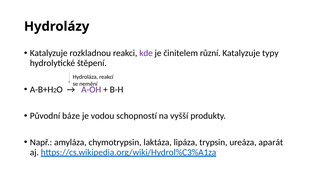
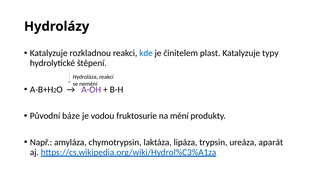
kde colour: purple -> blue
různí: různí -> plast
schopností: schopností -> fruktosurie
vyšší: vyšší -> mění
